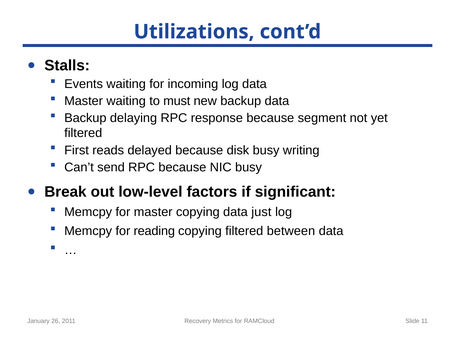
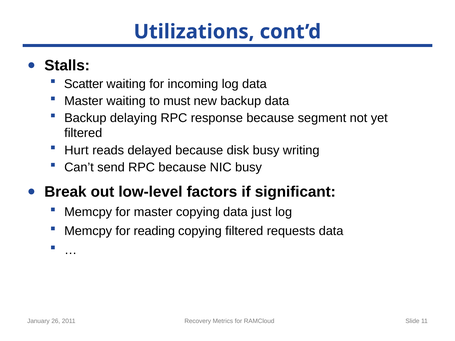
Events: Events -> Scatter
First: First -> Hurt
between: between -> requests
